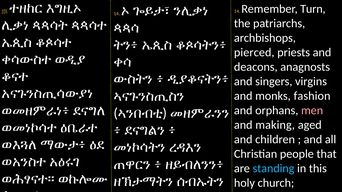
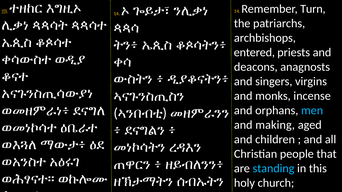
pierced: pierced -> entered
fashion: fashion -> incense
men colour: pink -> light blue
